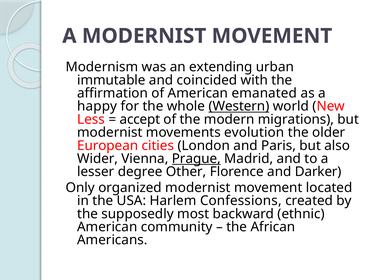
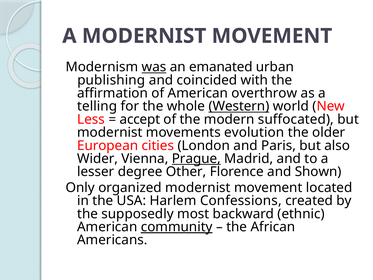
was underline: none -> present
extending: extending -> emanated
immutable: immutable -> publishing
emanated: emanated -> overthrow
happy: happy -> telling
migrations: migrations -> suffocated
Darker: Darker -> Shown
community underline: none -> present
